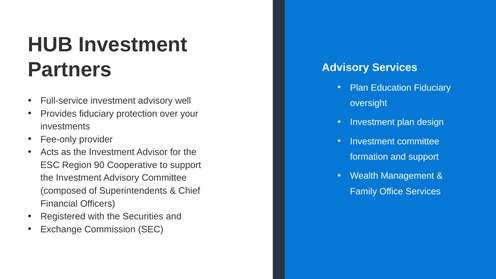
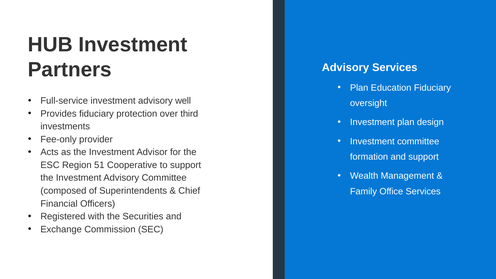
your: your -> third
90: 90 -> 51
